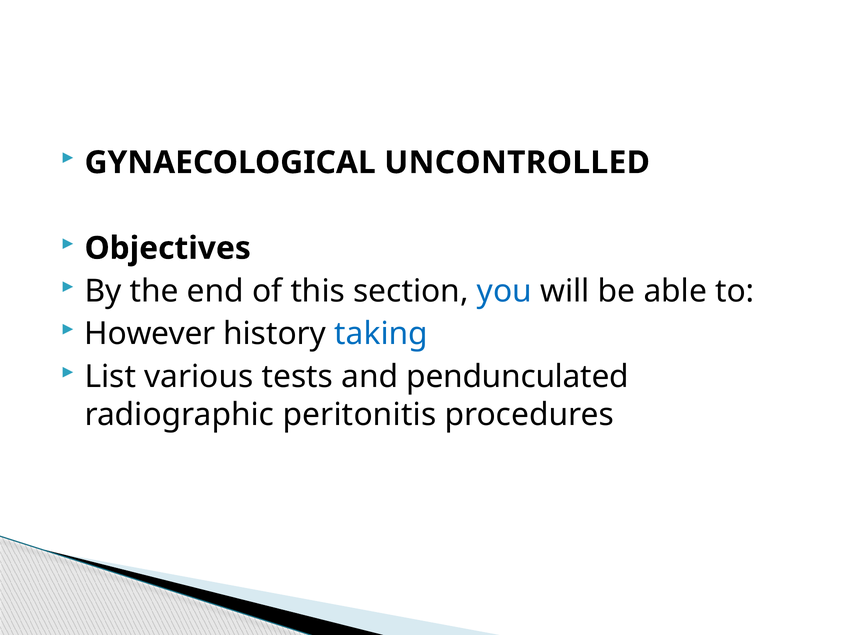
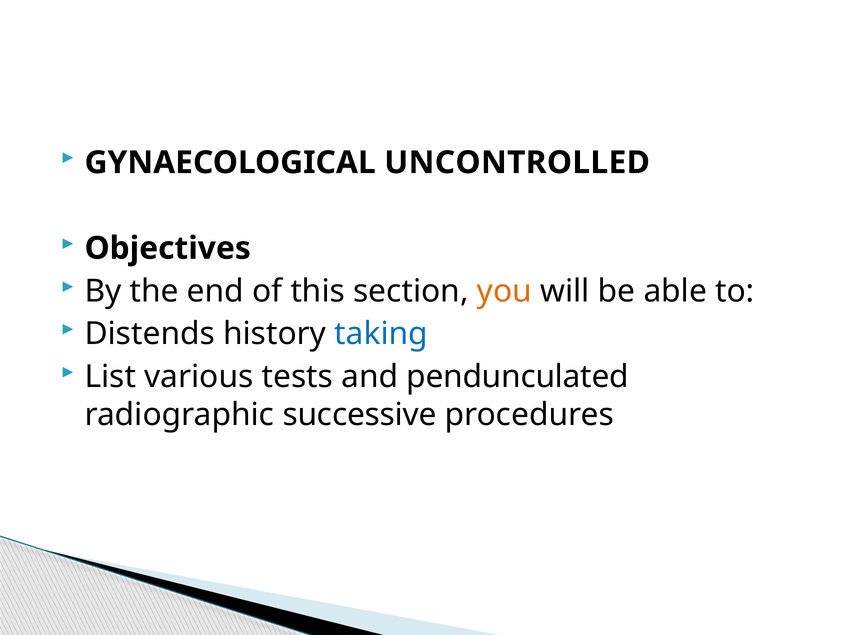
you colour: blue -> orange
However: However -> Distends
peritonitis: peritonitis -> successive
